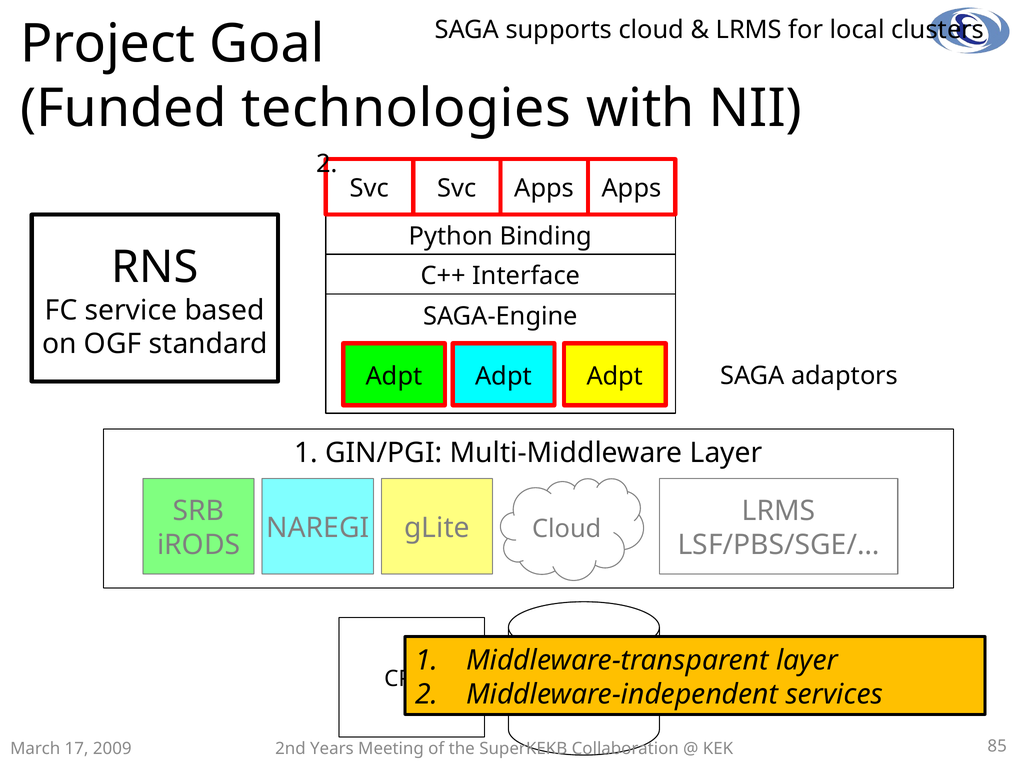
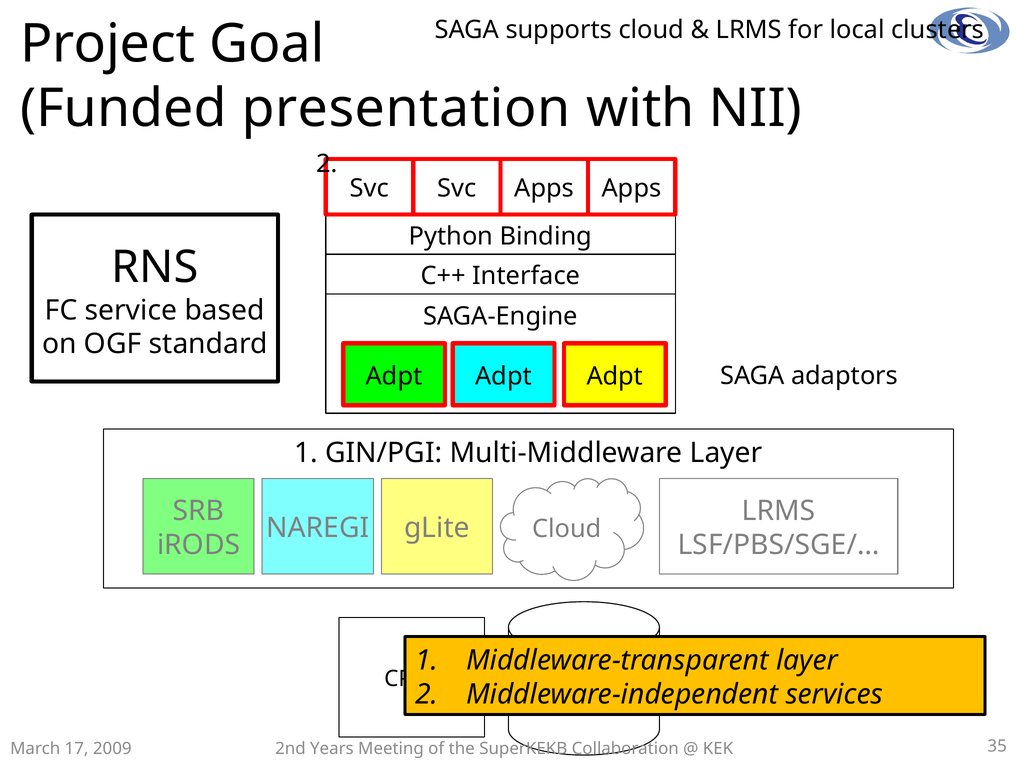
technologies: technologies -> presentation
85: 85 -> 35
